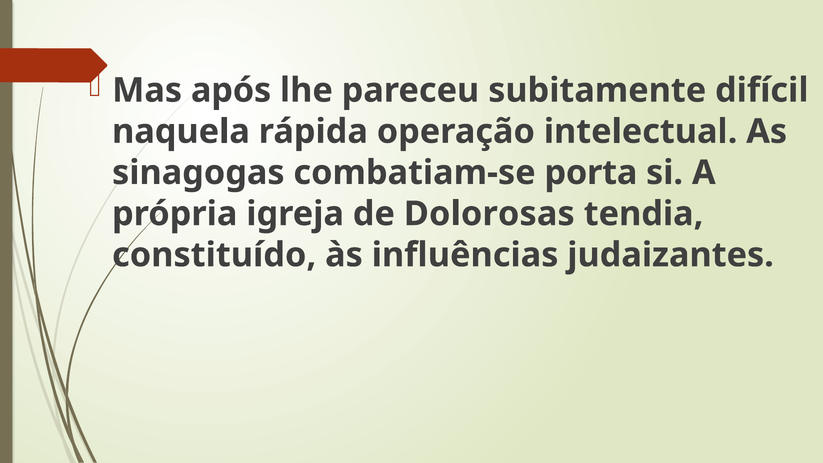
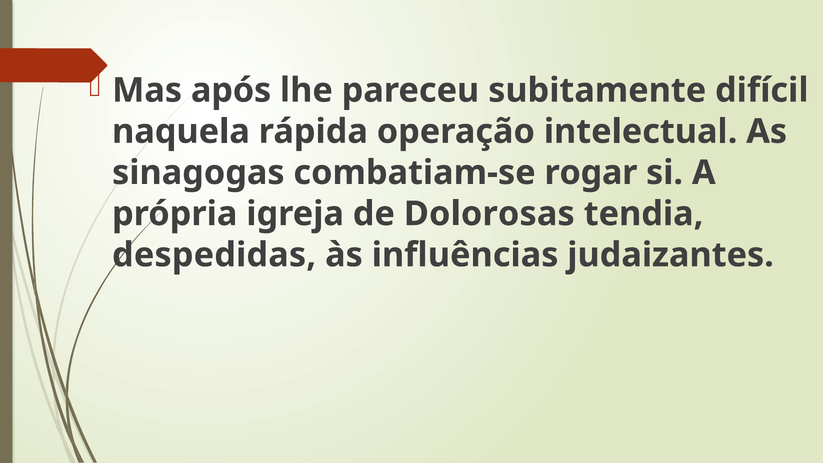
porta: porta -> rogar
constituído: constituído -> despedidas
